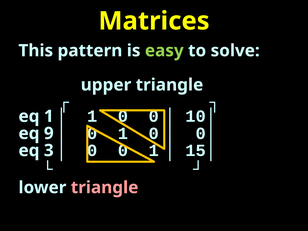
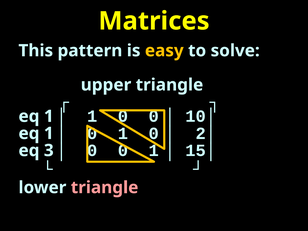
easy colour: light green -> yellow
9 at (49, 133): 9 -> 1
0│: 0│ -> 2│
